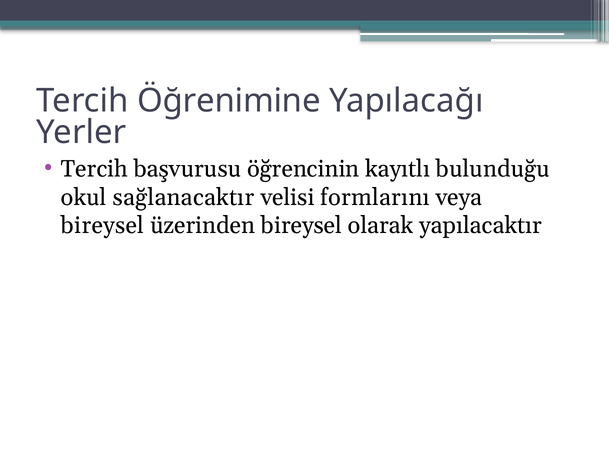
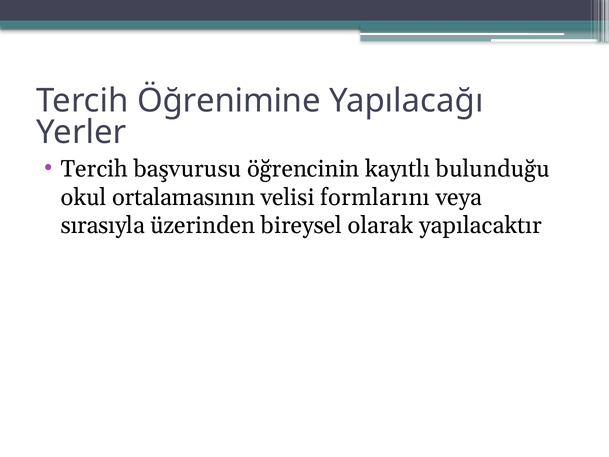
sağlanacaktır: sağlanacaktır -> ortalamasının
bireysel at (103, 226): bireysel -> sırasıyla
